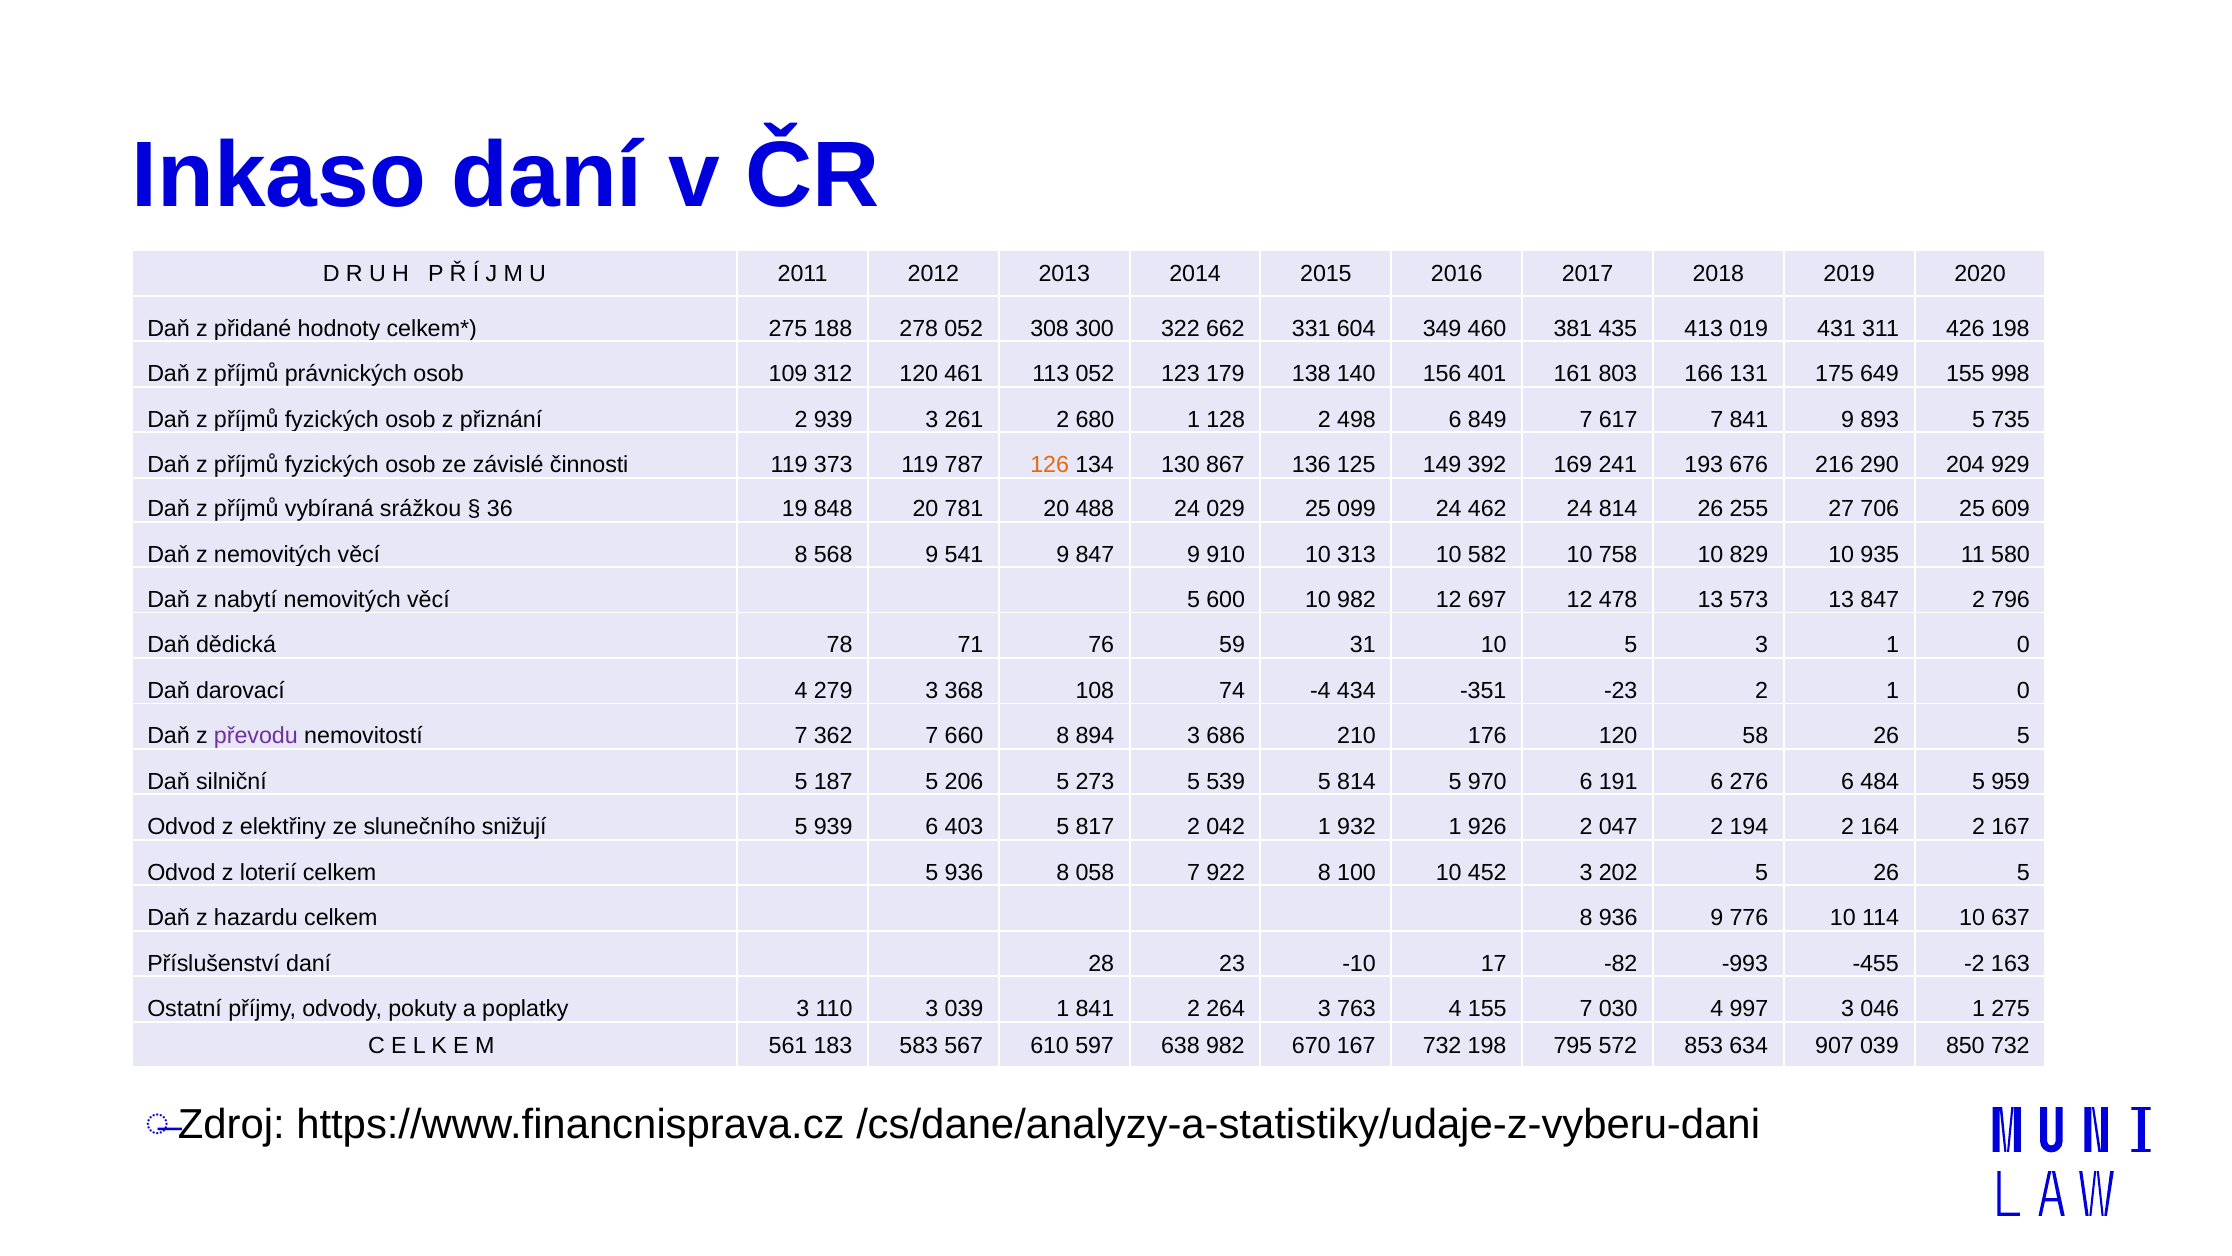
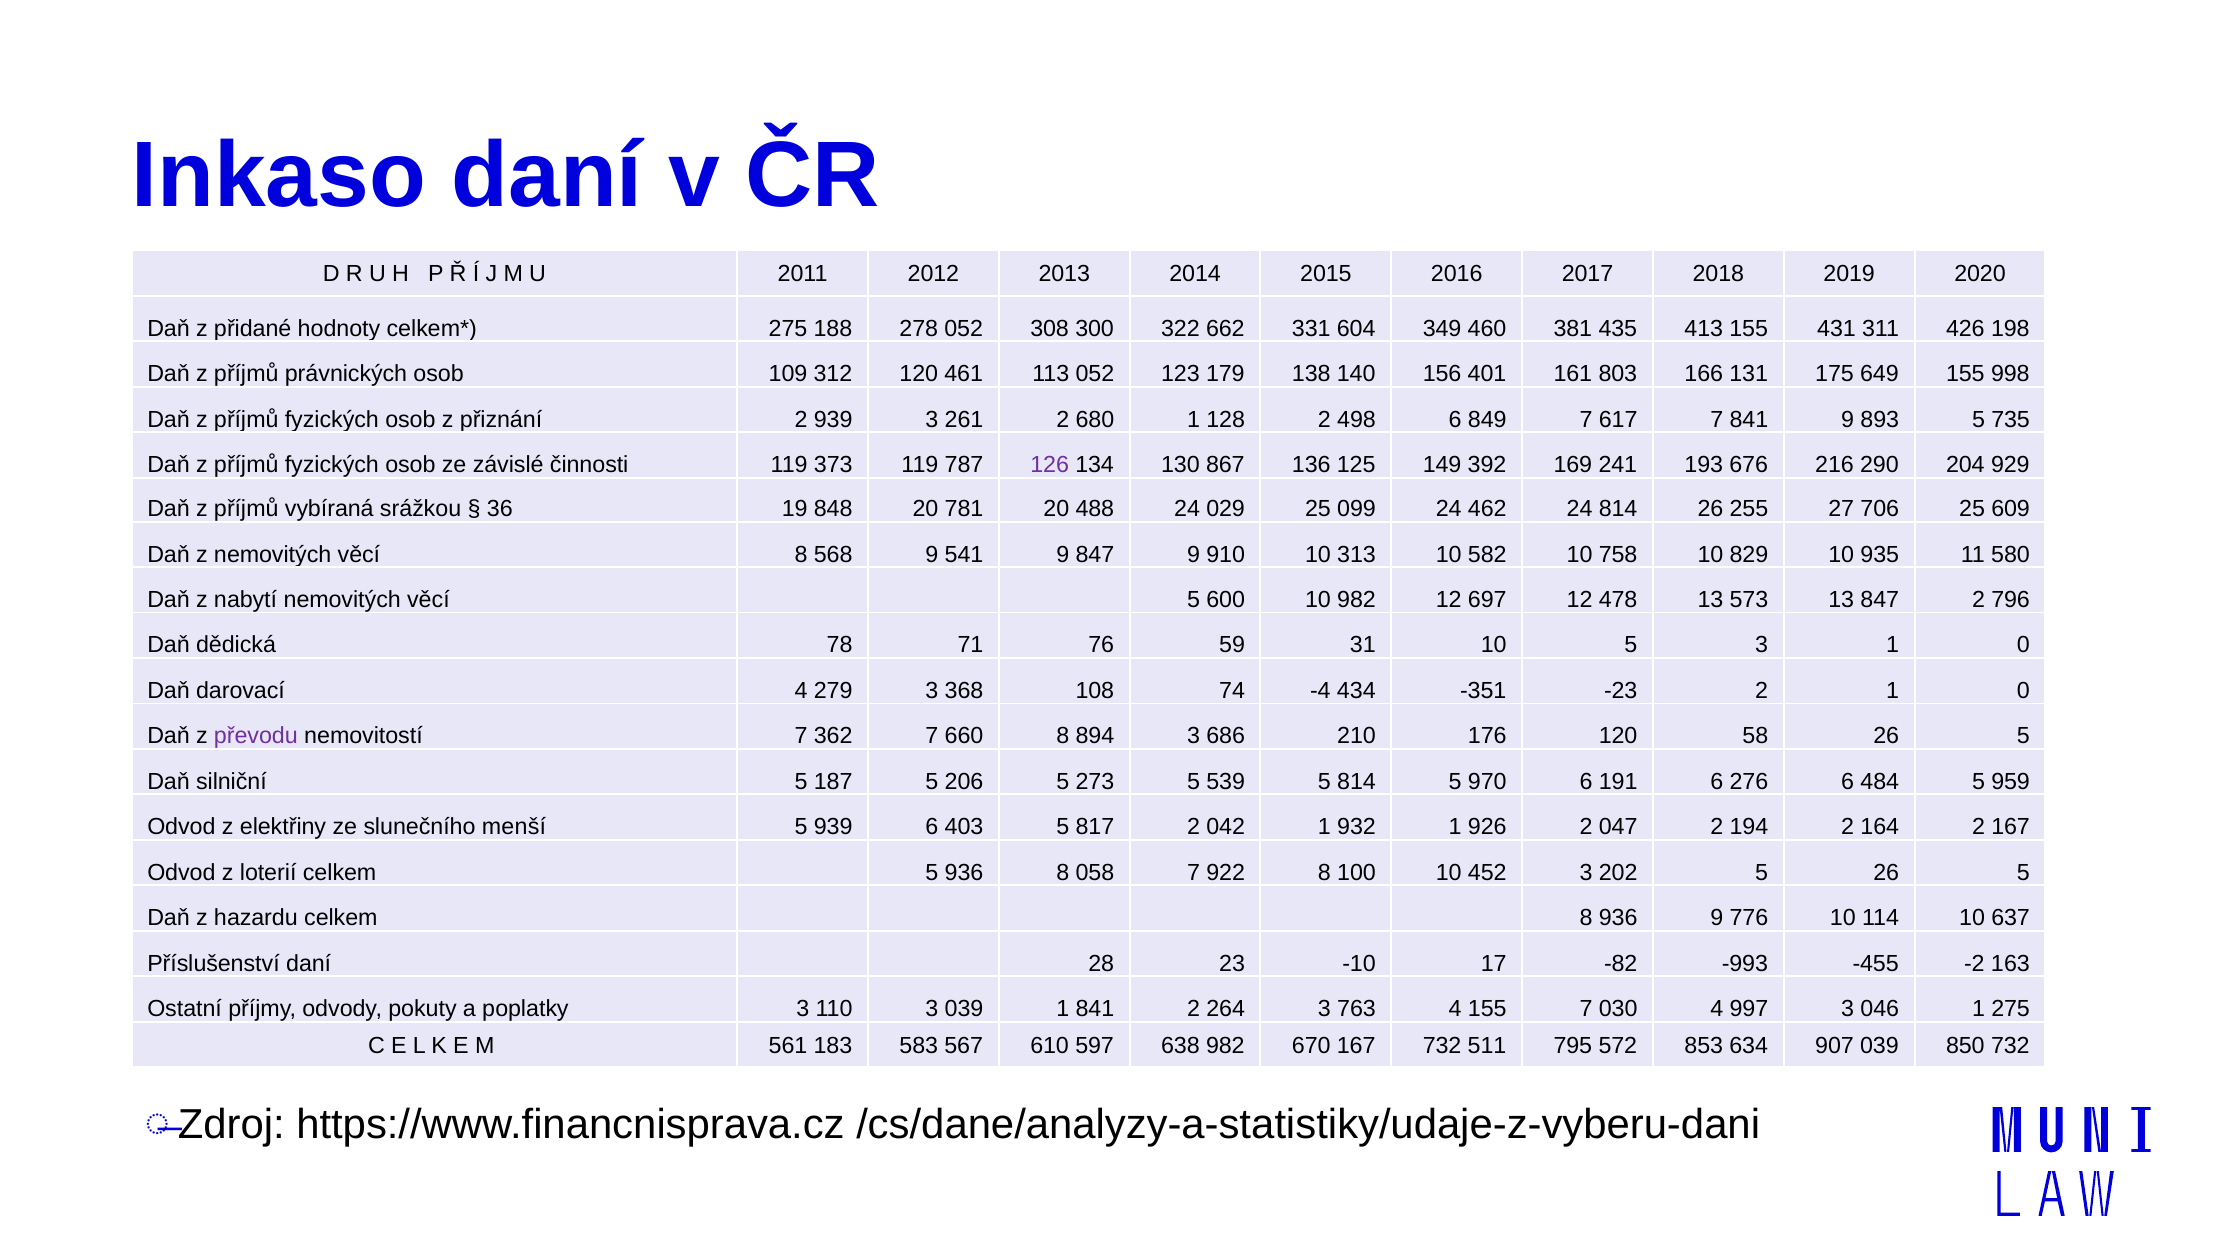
413 019: 019 -> 155
126 colour: orange -> purple
snižují: snižují -> menší
732 198: 198 -> 511
